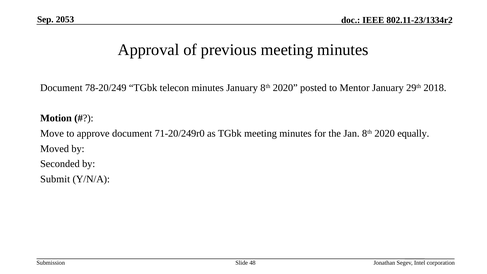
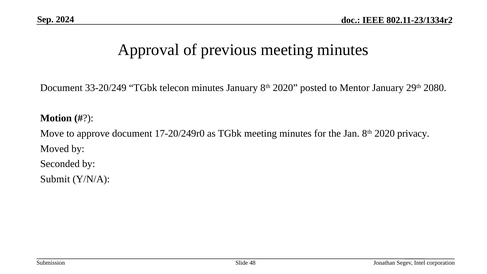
2053: 2053 -> 2024
78-20/249: 78-20/249 -> 33-20/249
2018: 2018 -> 2080
71-20/249r0: 71-20/249r0 -> 17-20/249r0
equally: equally -> privacy
